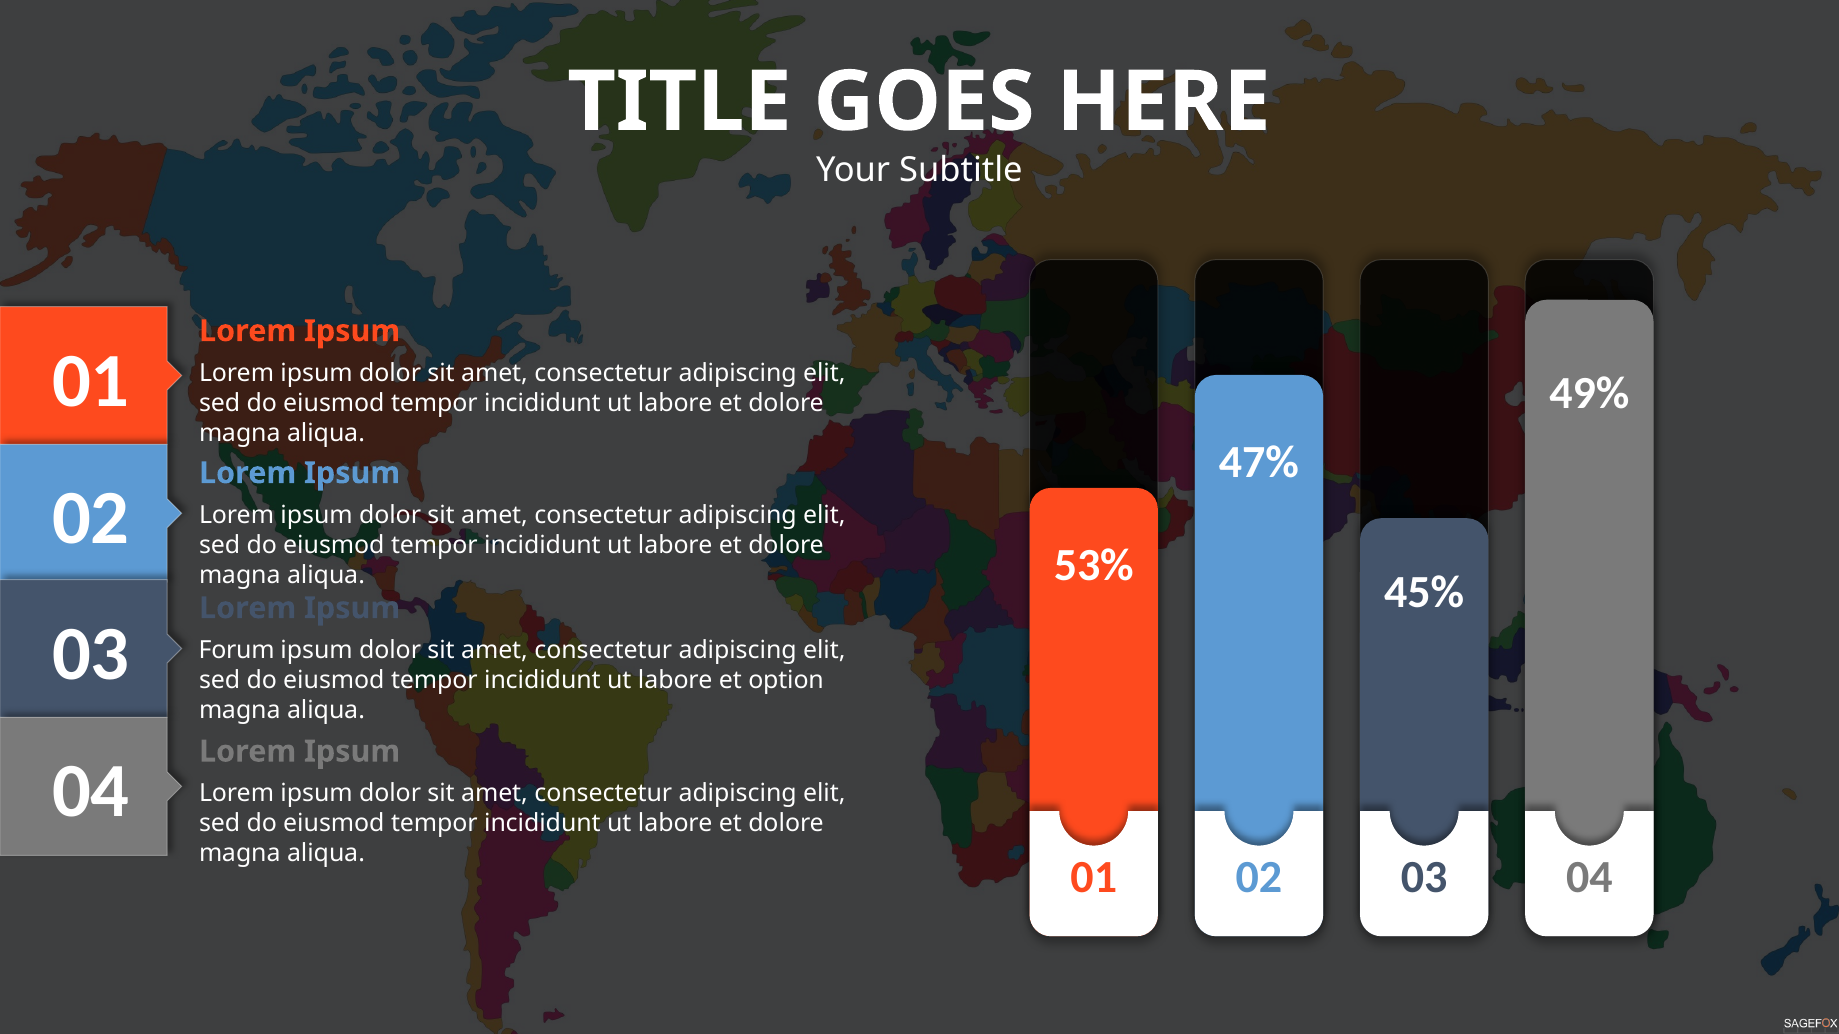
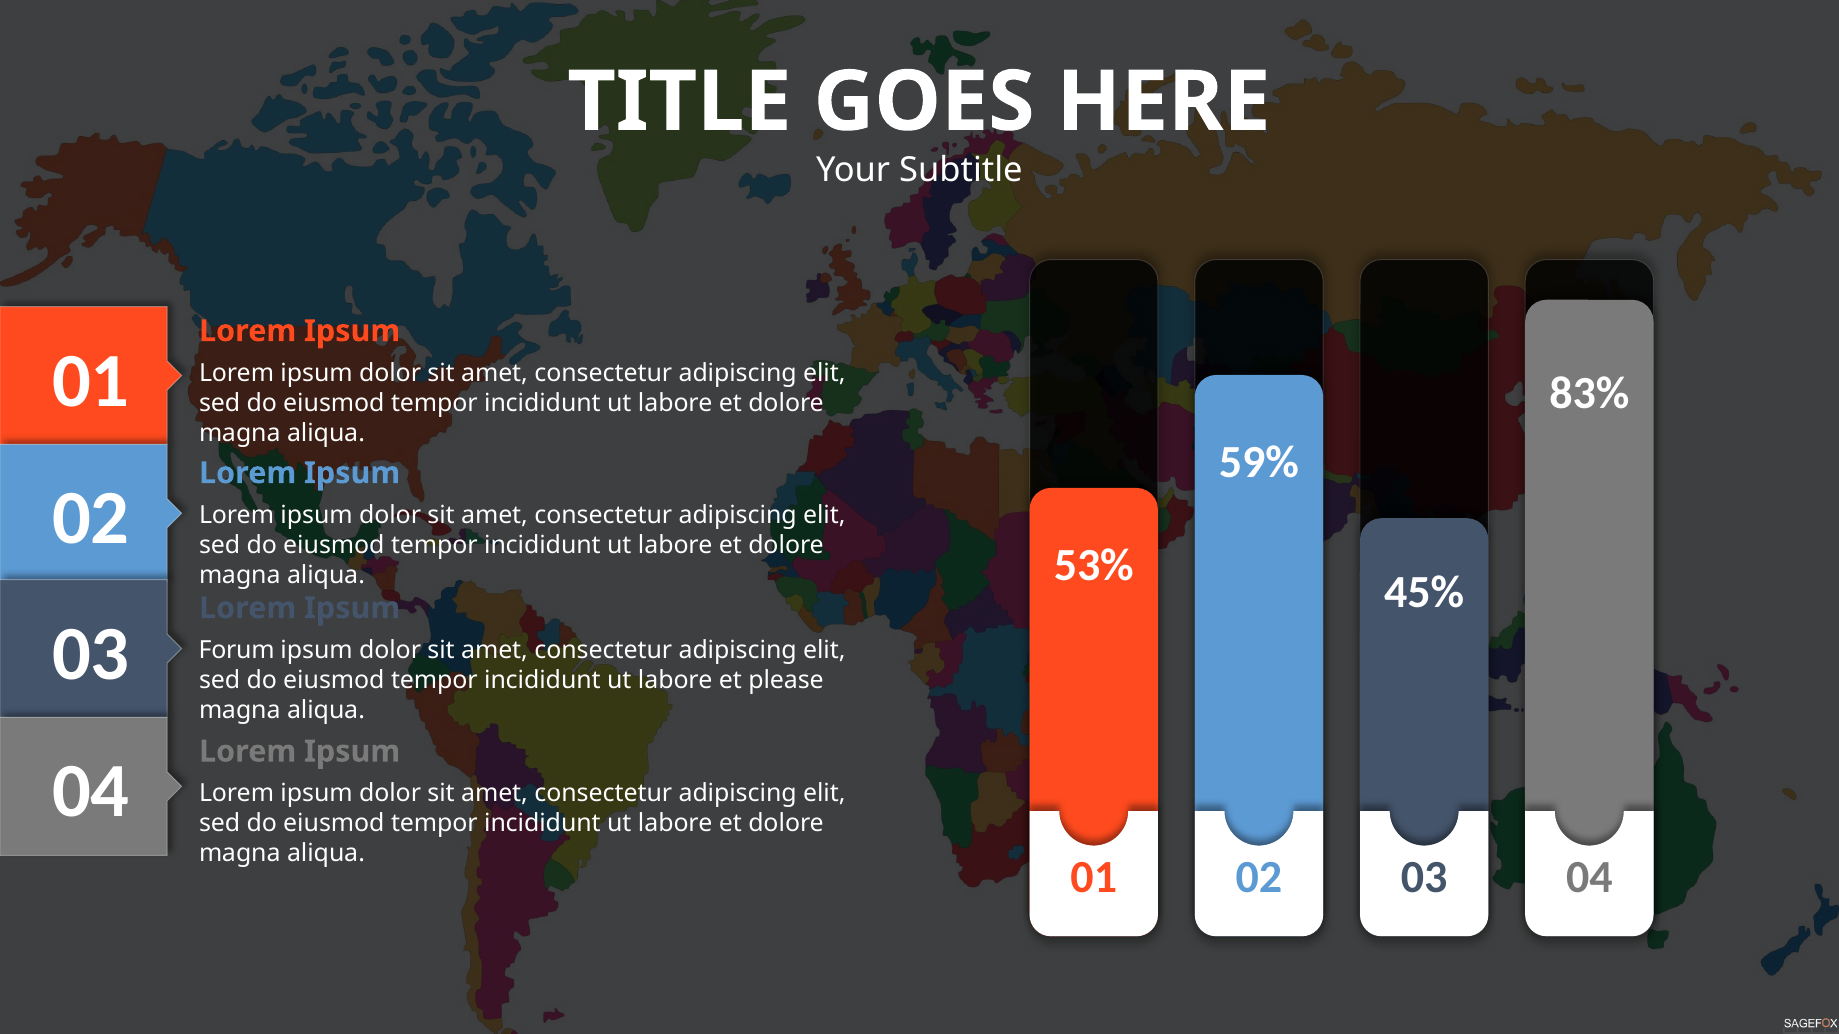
49%: 49% -> 83%
47%: 47% -> 59%
option: option -> please
